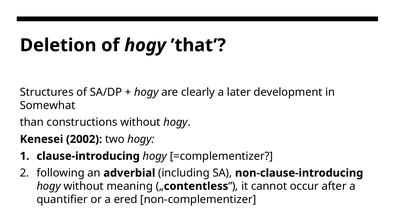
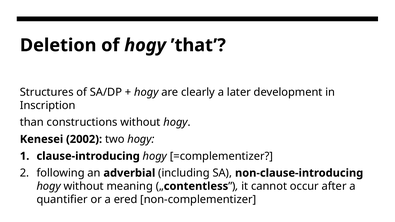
Somewhat: Somewhat -> Inscription
